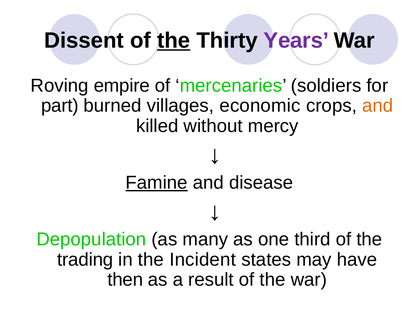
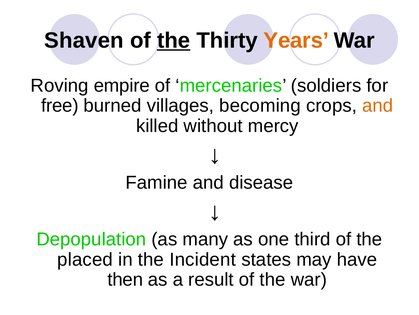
Dissent: Dissent -> Shaven
Years colour: purple -> orange
part: part -> free
economic: economic -> becoming
Famine underline: present -> none
trading: trading -> placed
